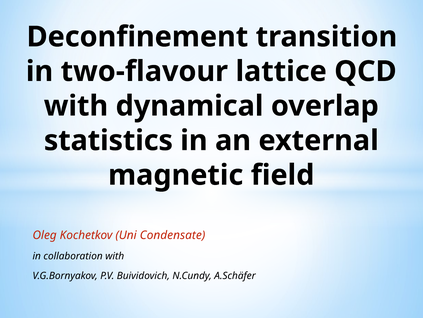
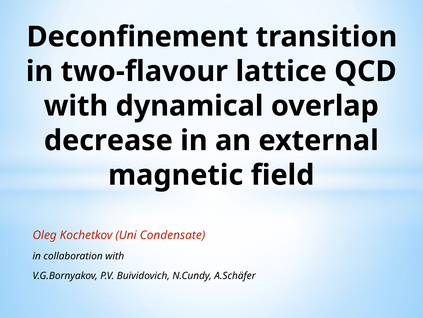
statistics: statistics -> decrease
